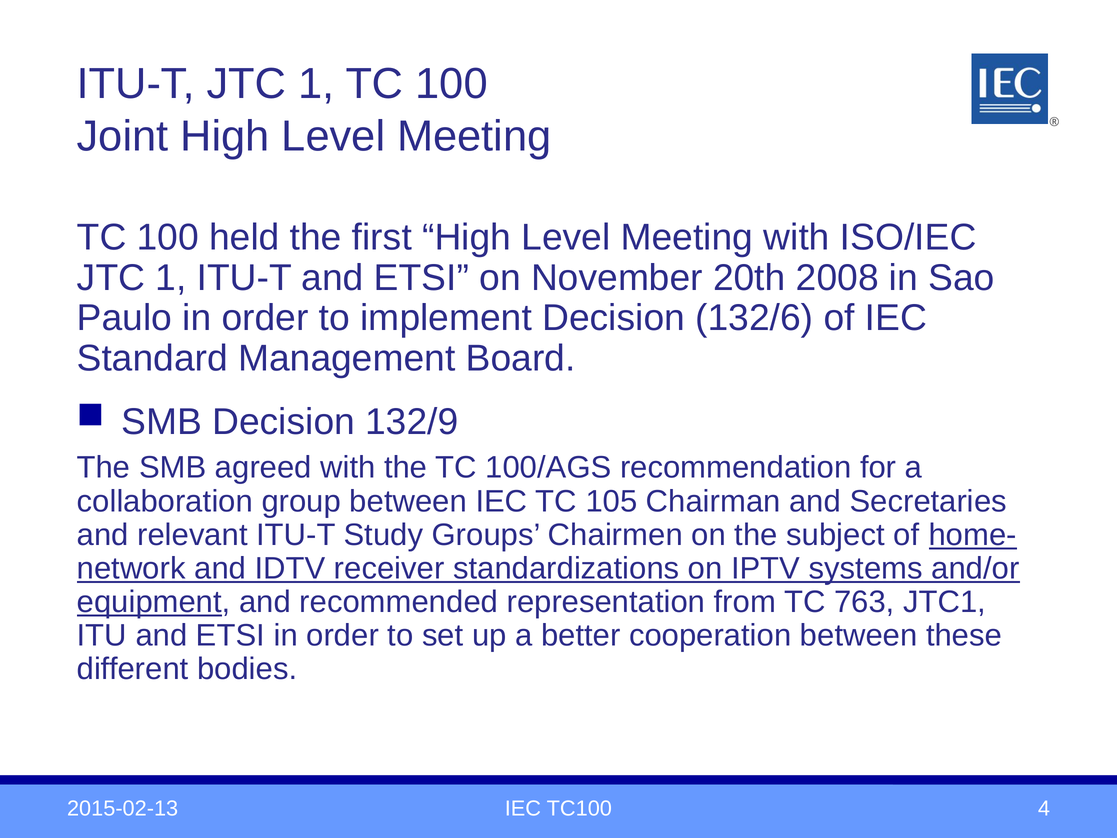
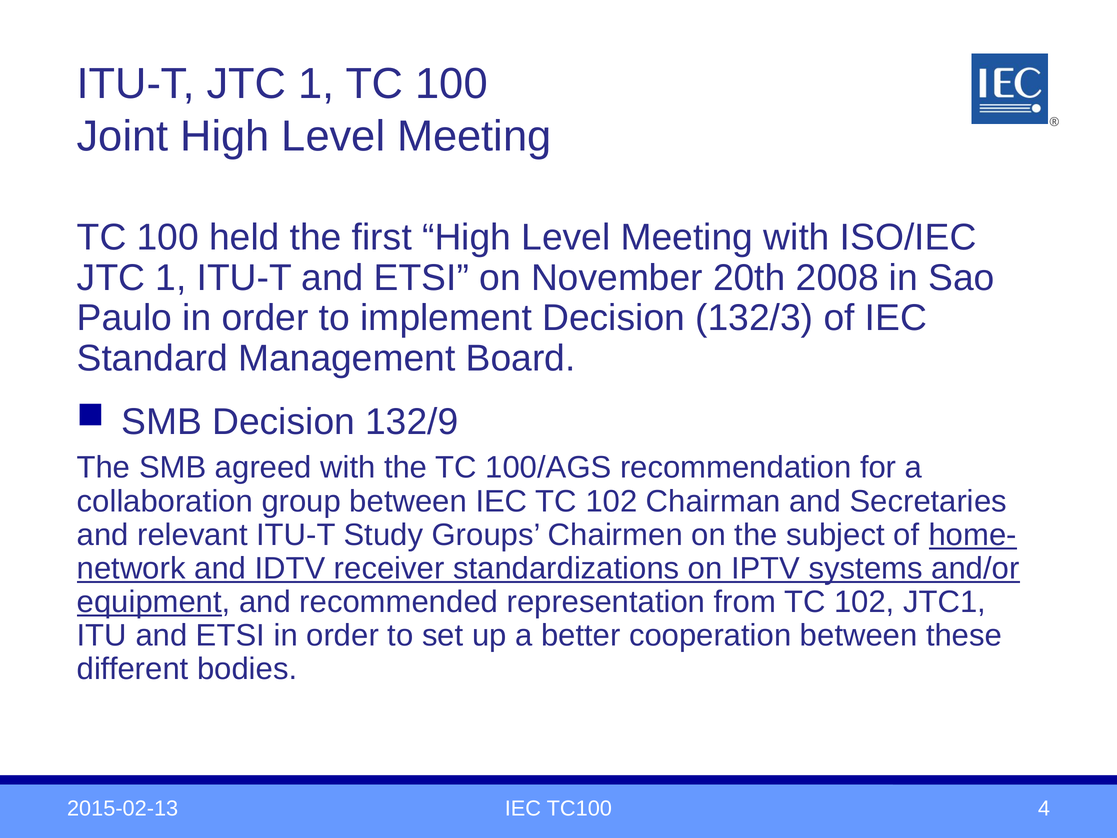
132/6: 132/6 -> 132/3
IEC TC 105: 105 -> 102
from TC 763: 763 -> 102
